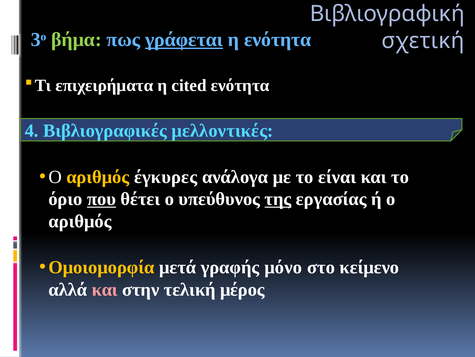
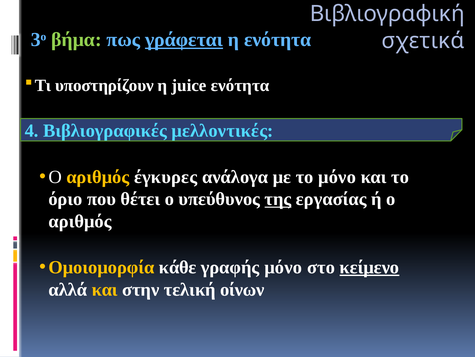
σχετική: σχετική -> σχετικά
επιχειρήματα: επιχειρήματα -> υποστηρίζουν
cited: cited -> juice
το είναι: είναι -> μόνο
που underline: present -> none
μετά: μετά -> κάθε
κείμενο underline: none -> present
και at (105, 289) colour: pink -> yellow
μέρος: μέρος -> οίνων
